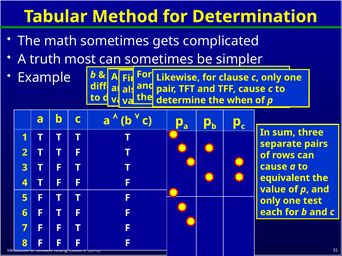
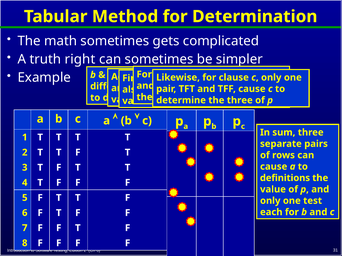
most: most -> right
when at (240, 100): when -> three
equivalent: equivalent -> definitions
